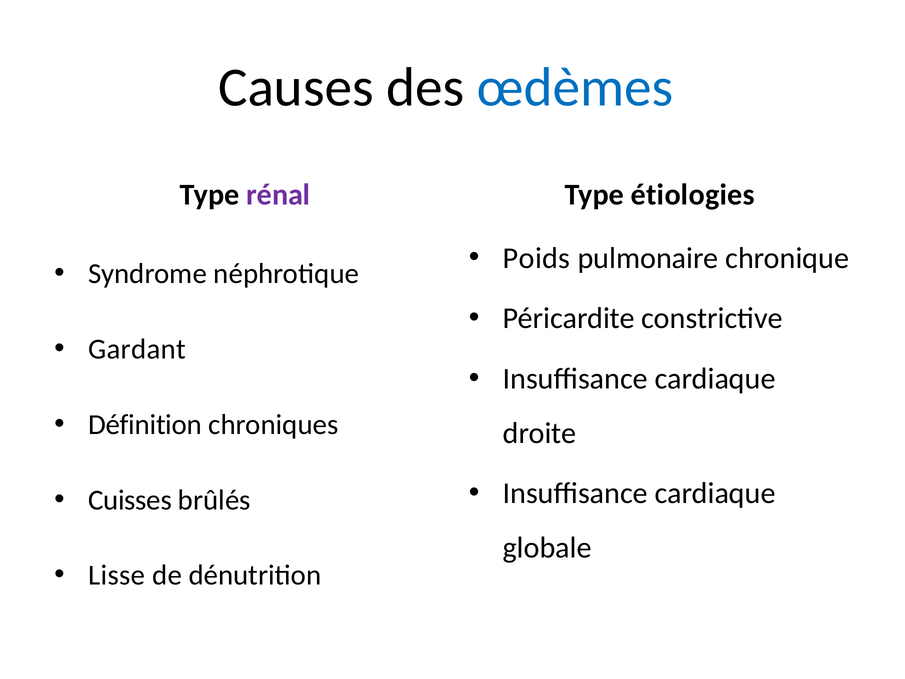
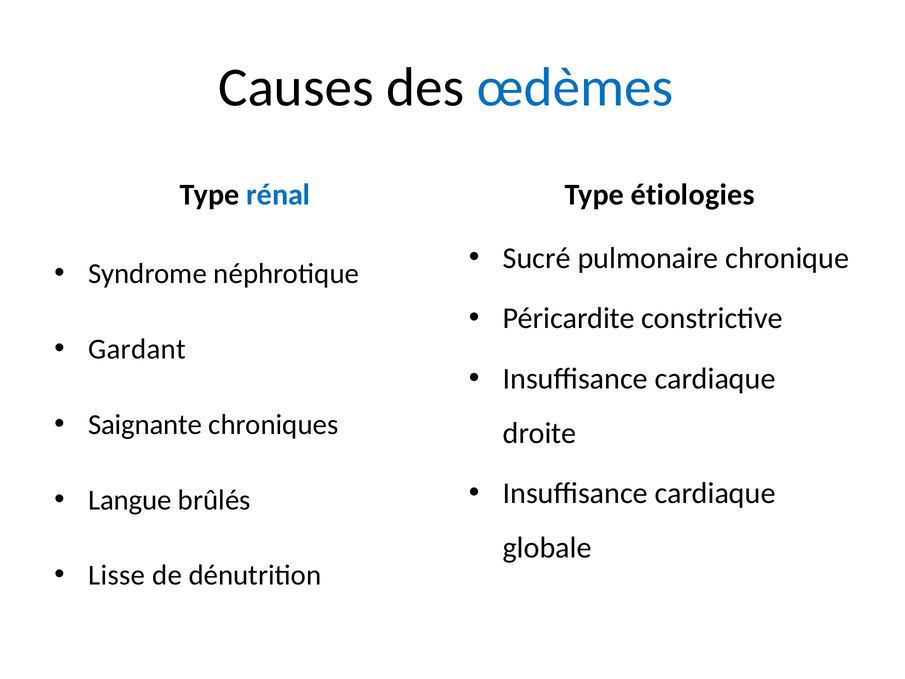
rénal colour: purple -> blue
Poids: Poids -> Sucré
Définition: Définition -> Saignante
Cuisses: Cuisses -> Langue
